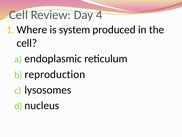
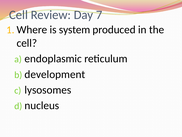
4: 4 -> 7
reproduction: reproduction -> development
